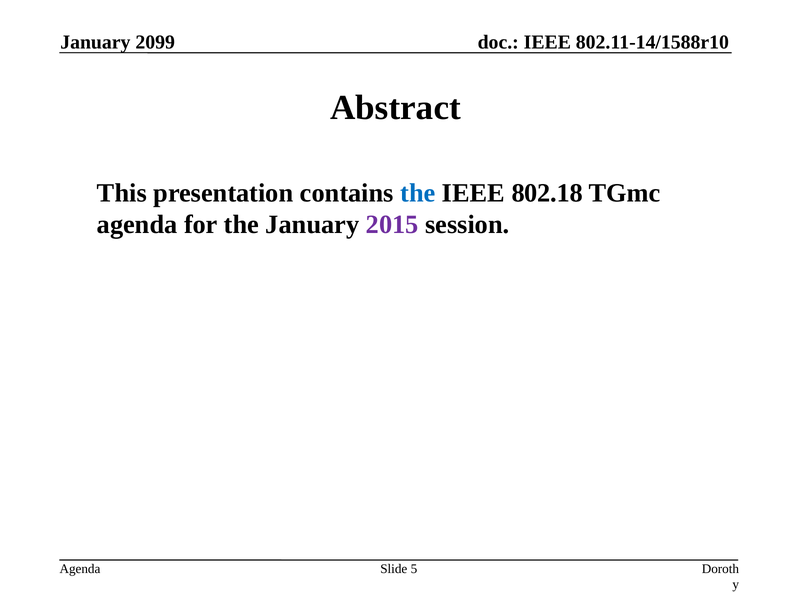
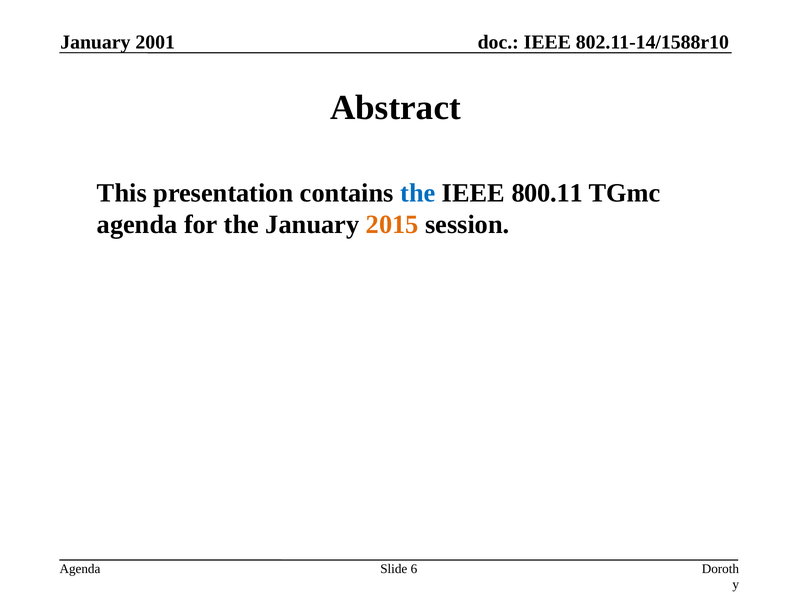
2099: 2099 -> 2001
802.18: 802.18 -> 800.11
2015 colour: purple -> orange
5: 5 -> 6
